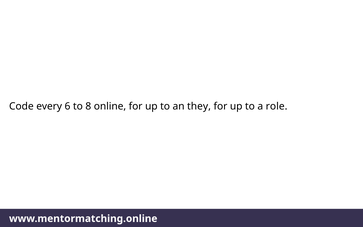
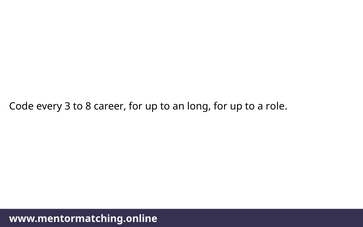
6: 6 -> 3
online: online -> career
they: they -> long
